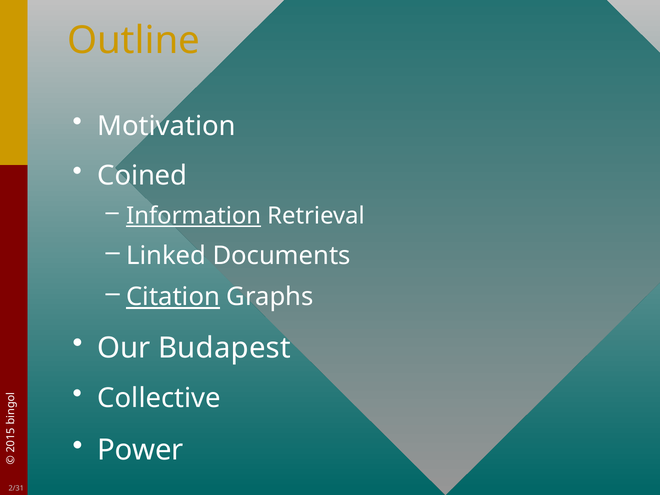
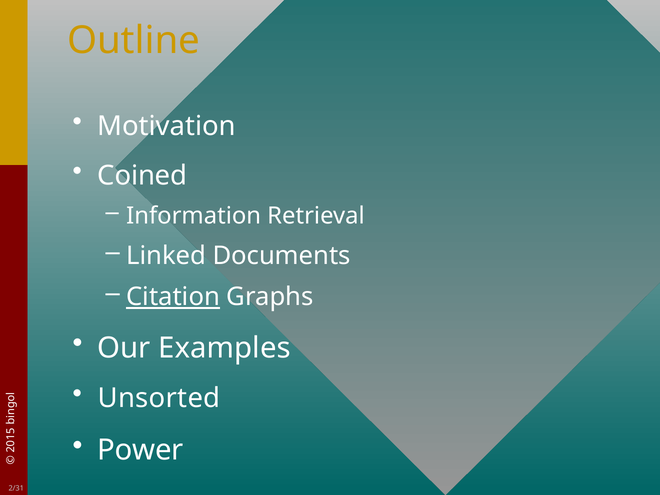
Information underline: present -> none
Budapest: Budapest -> Examples
Collective: Collective -> Unsorted
